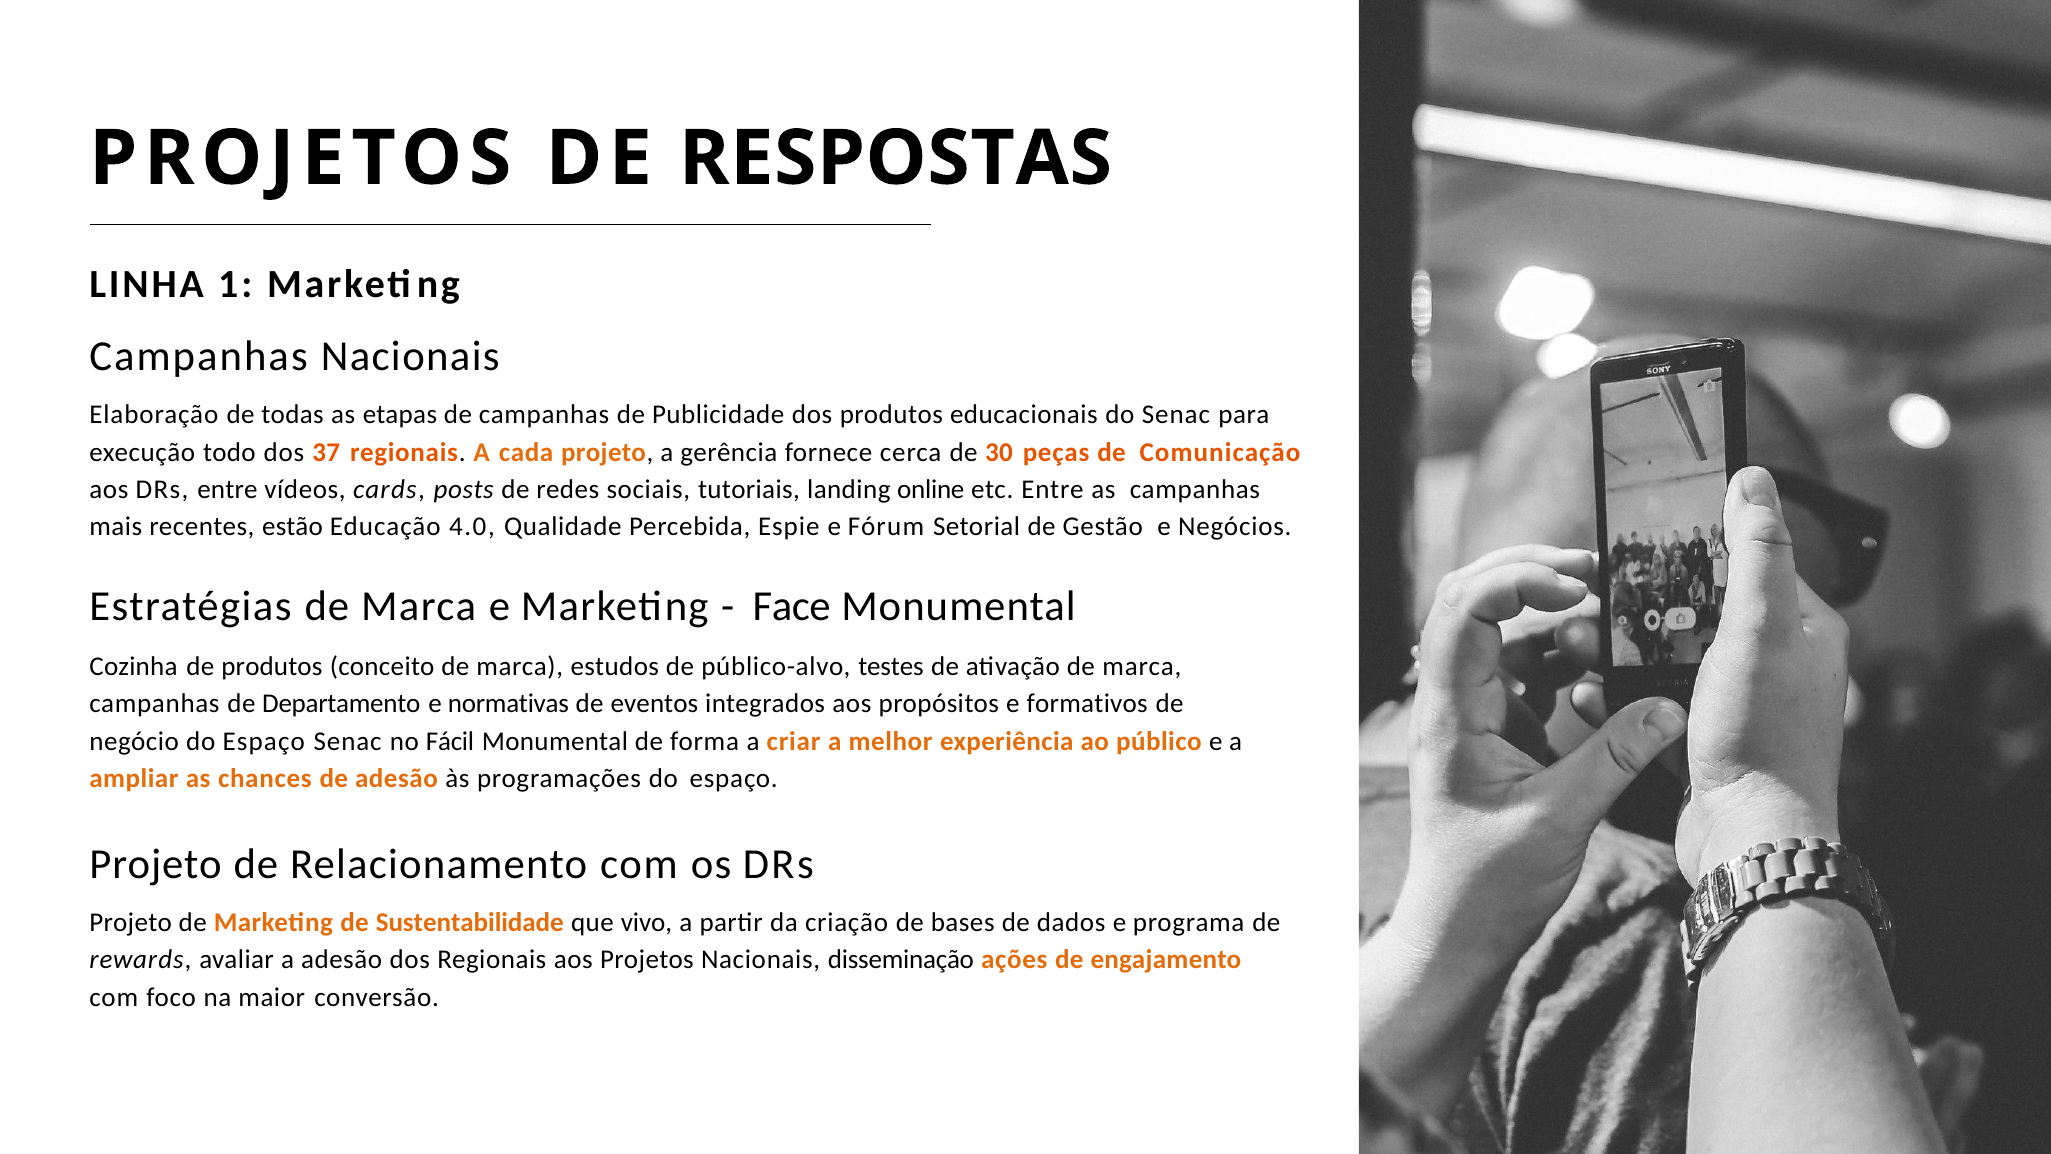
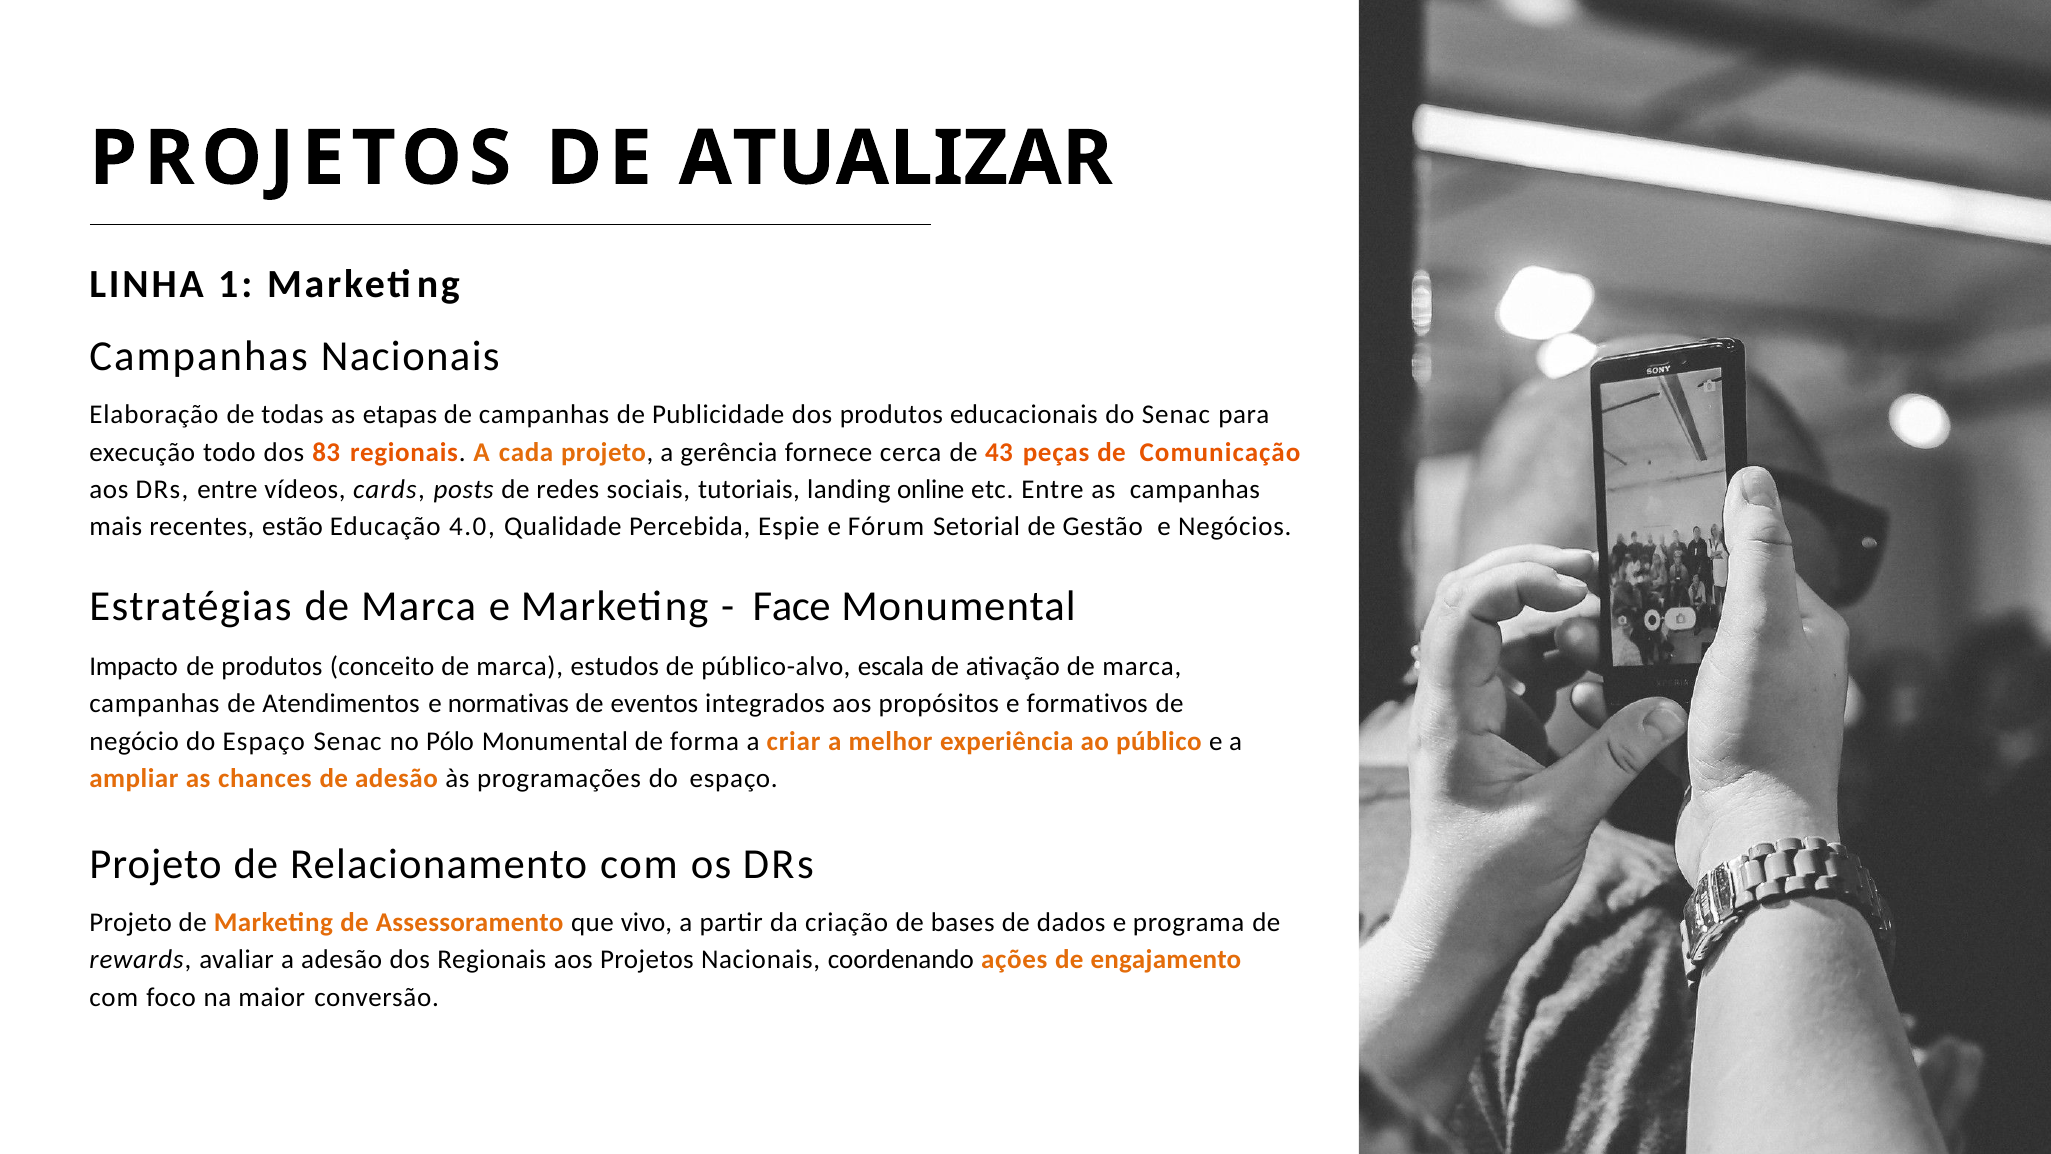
RESPOSTAS: RESPOSTAS -> ATUALIZAR
37: 37 -> 83
30: 30 -> 43
Cozinha: Cozinha -> Impacto
testes: testes -> escala
Departamento: Departamento -> Atendimentos
Fácil: Fácil -> Pólo
Sustentabilidade: Sustentabilidade -> Assessoramento
disseminação: disseminação -> coordenando
